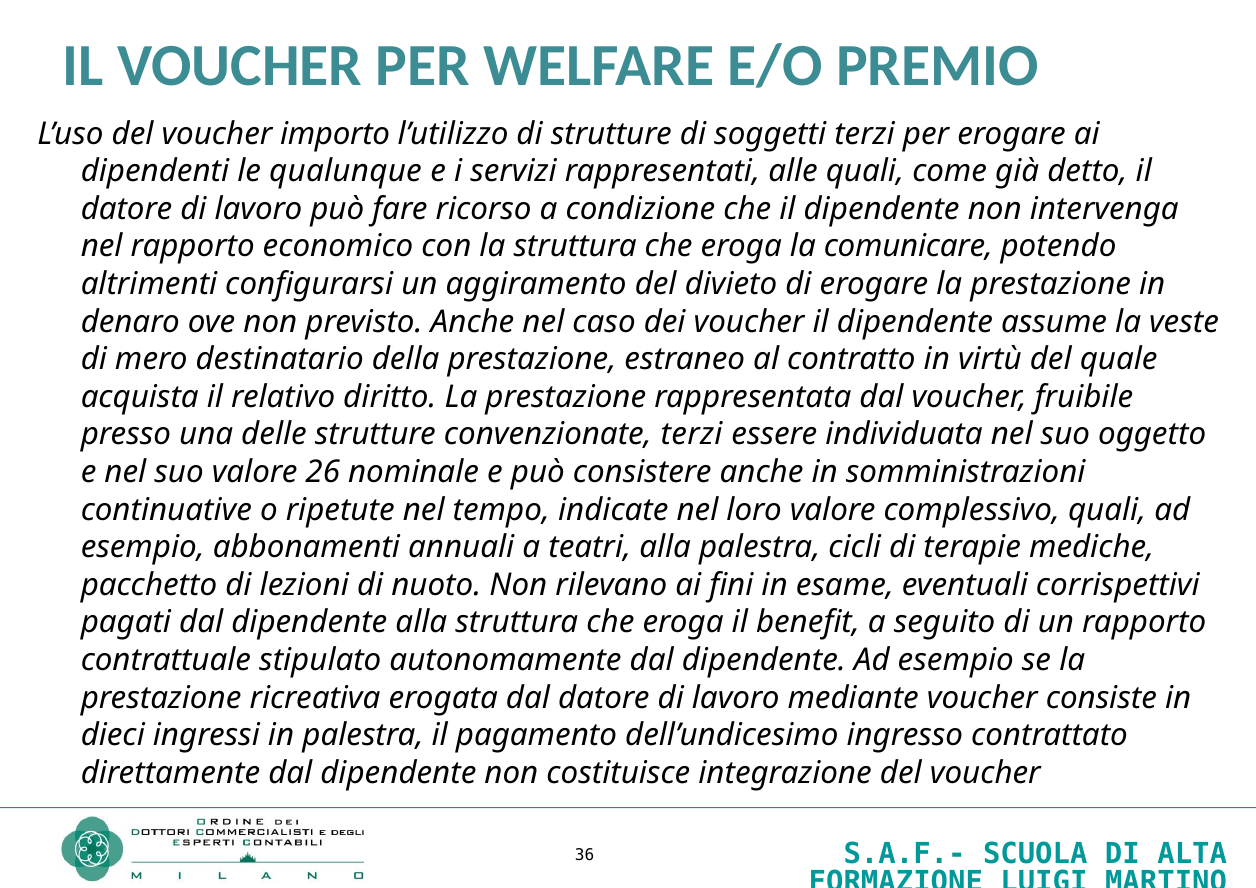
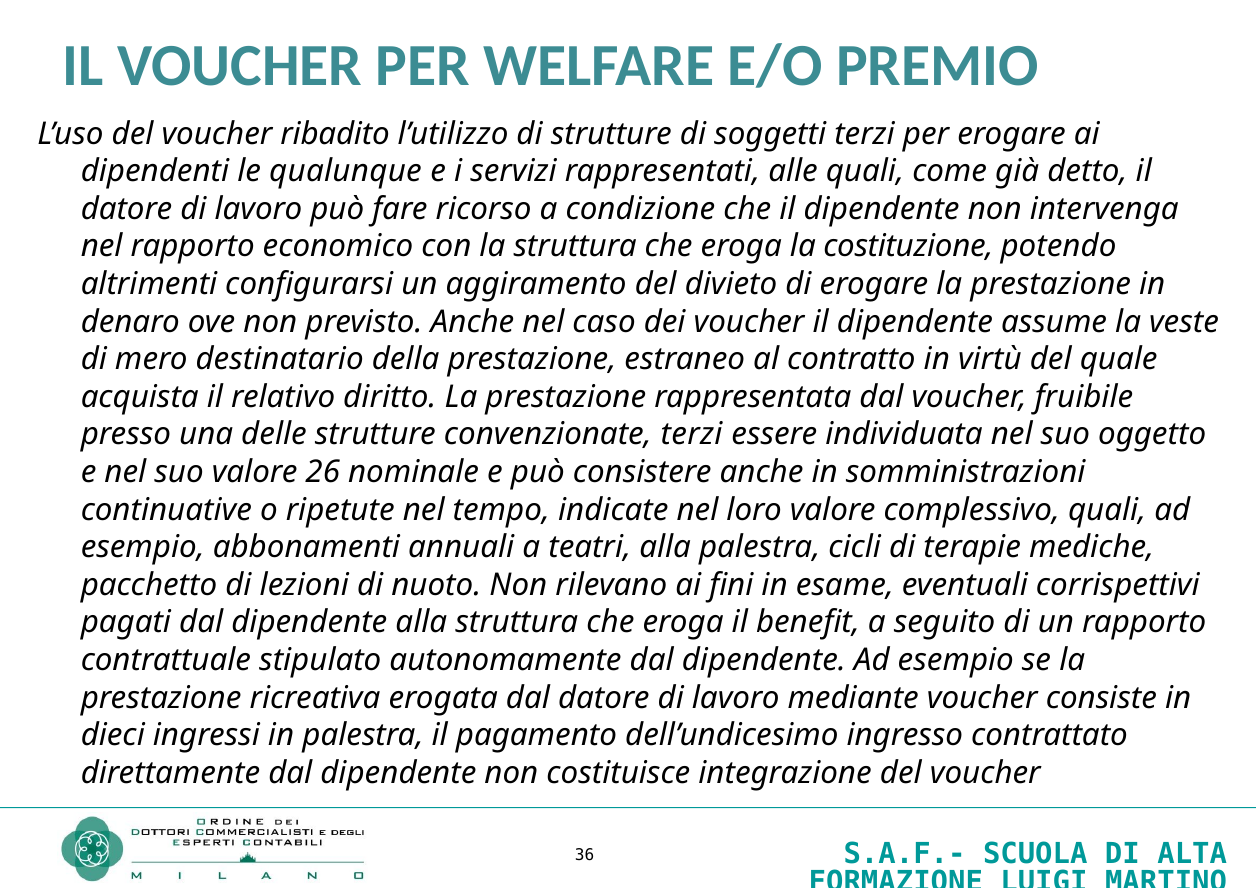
importo: importo -> ribadito
comunicare: comunicare -> costituzione
